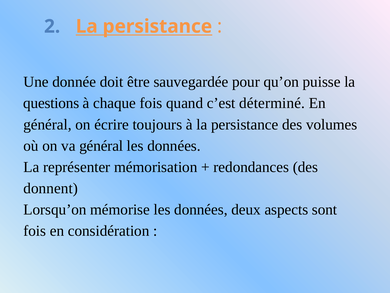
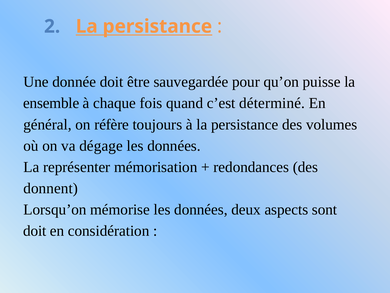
questions: questions -> ensemble
écrire: écrire -> réfère
va général: général -> dégage
fois at (35, 231): fois -> doit
